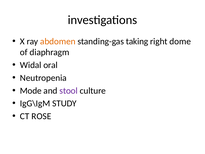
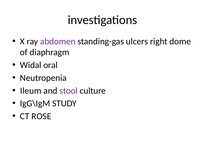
abdomen colour: orange -> purple
taking: taking -> ulcers
Mode: Mode -> Ileum
